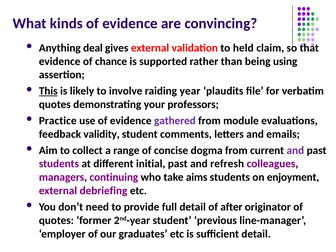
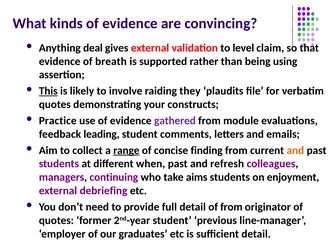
held: held -> level
chance: chance -> breath
year: year -> they
professors: professors -> constructs
validity: validity -> leading
range underline: none -> present
dogma: dogma -> finding
and at (295, 150) colour: purple -> orange
initial: initial -> when
of after: after -> from
